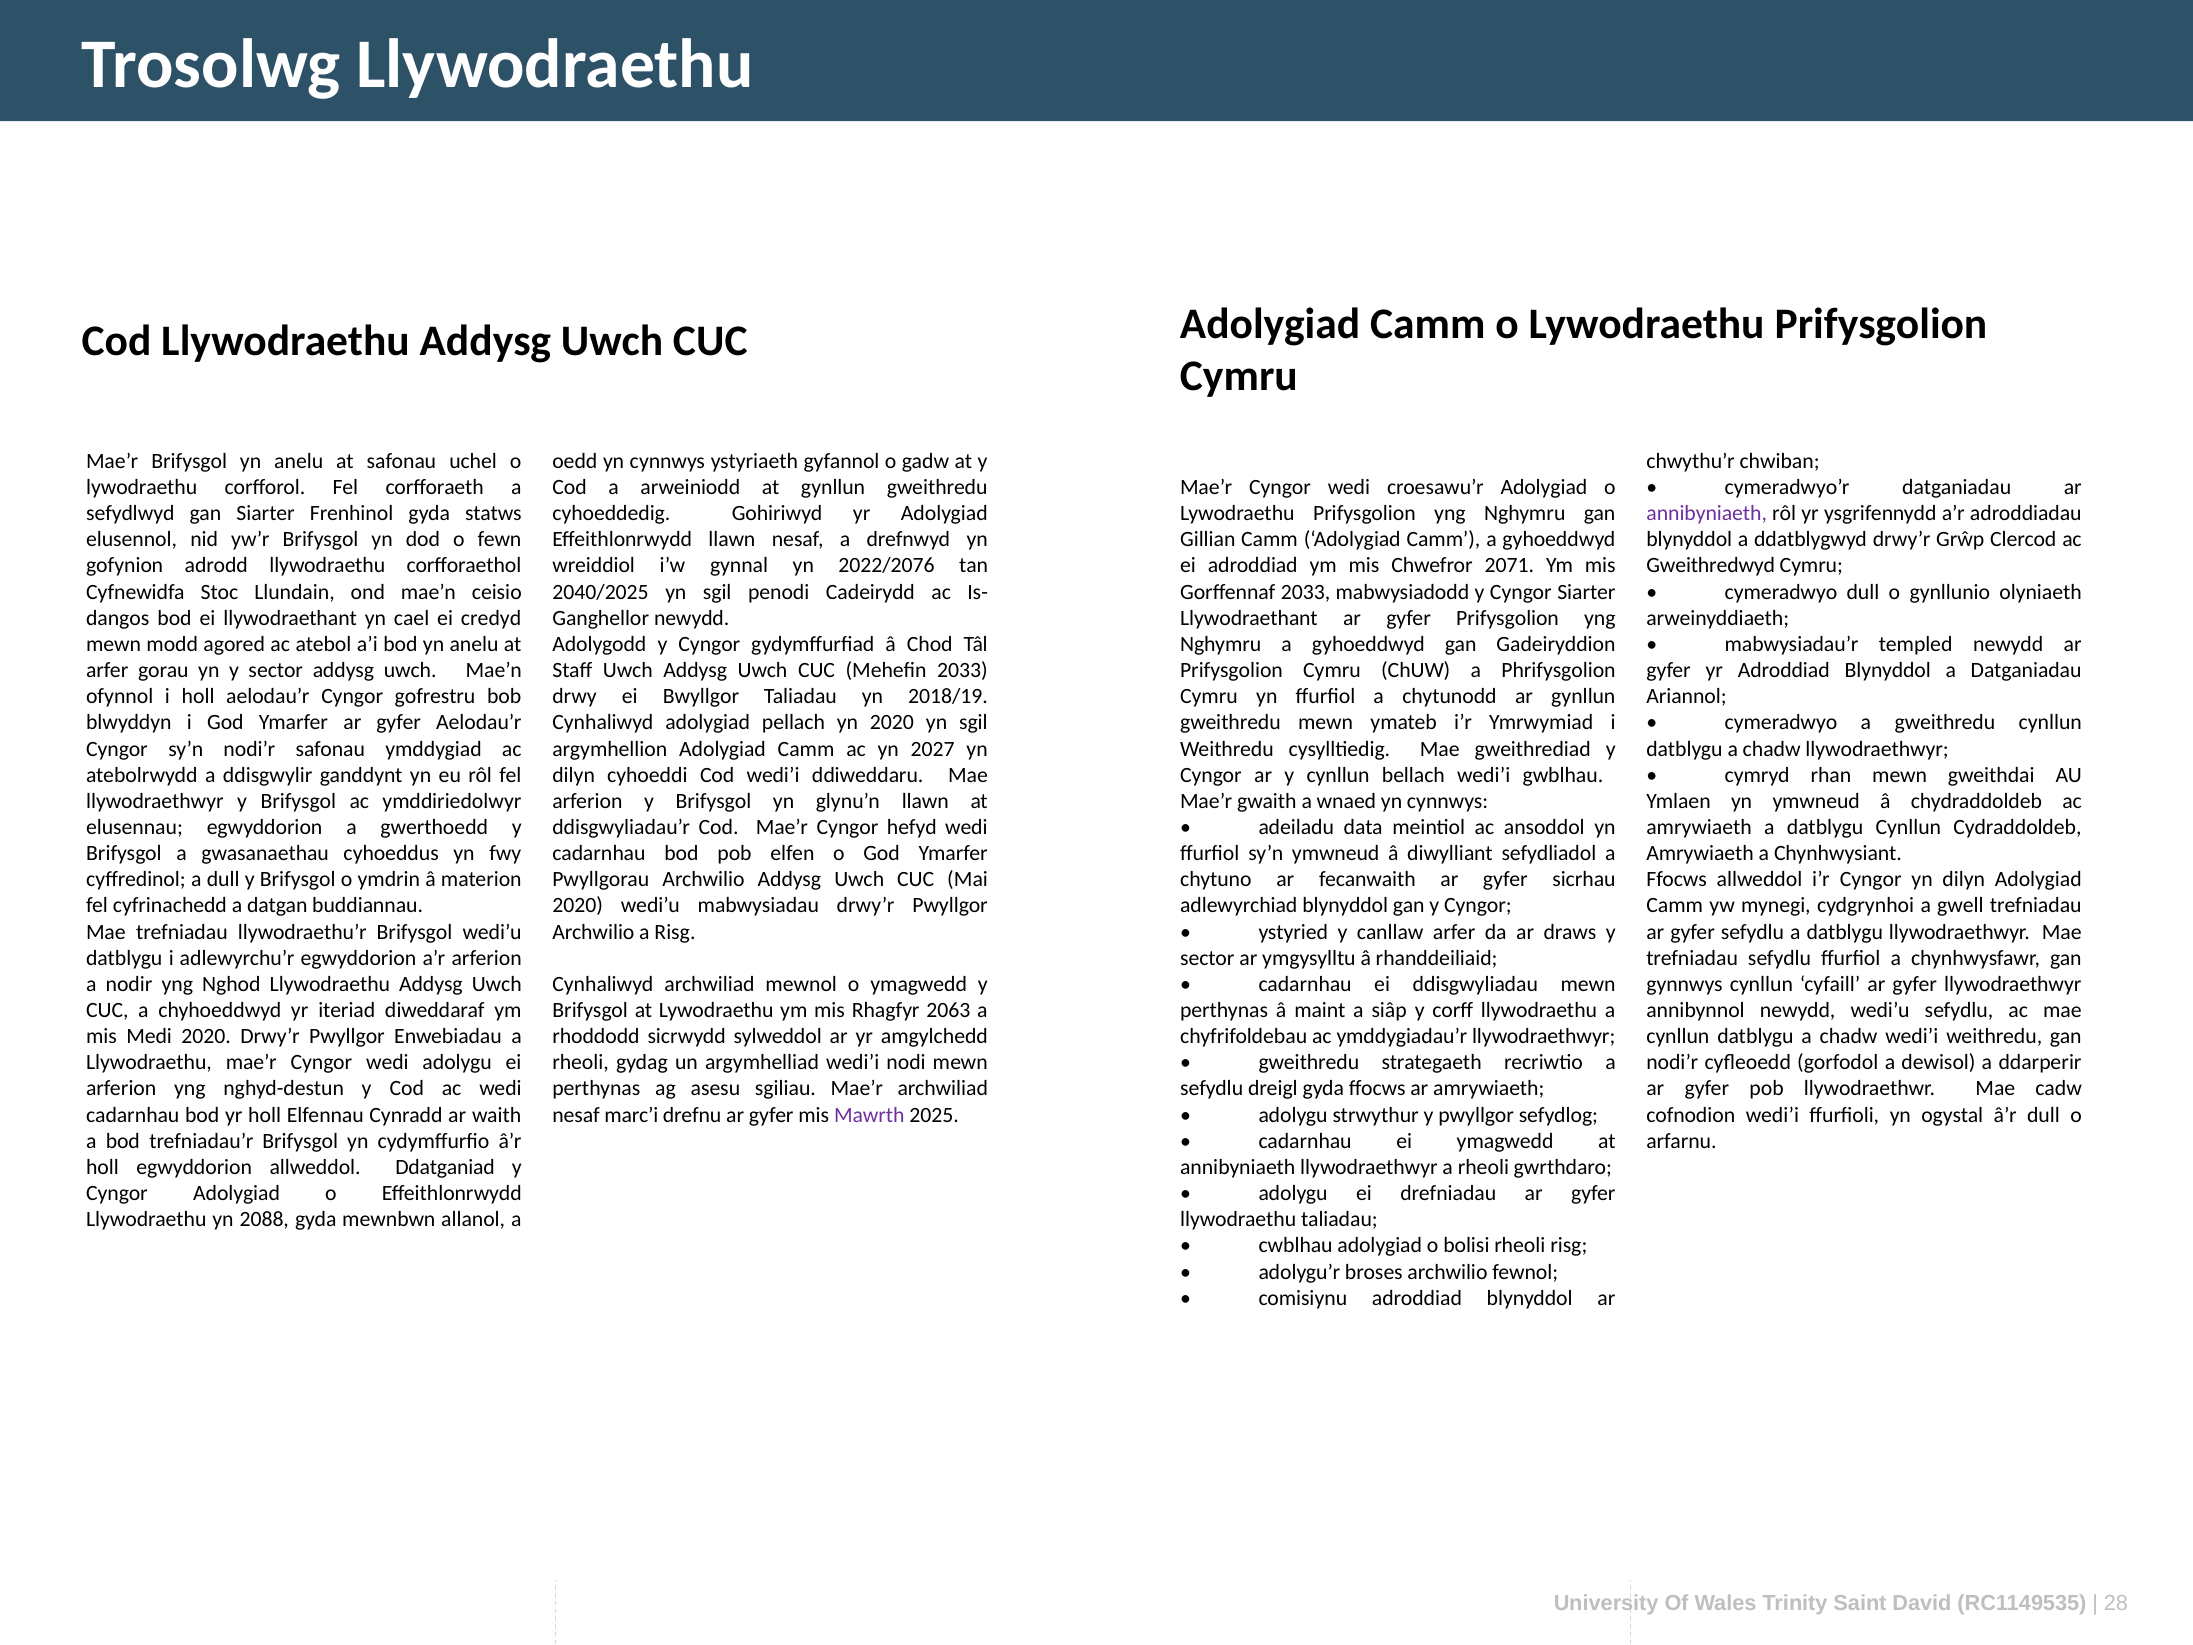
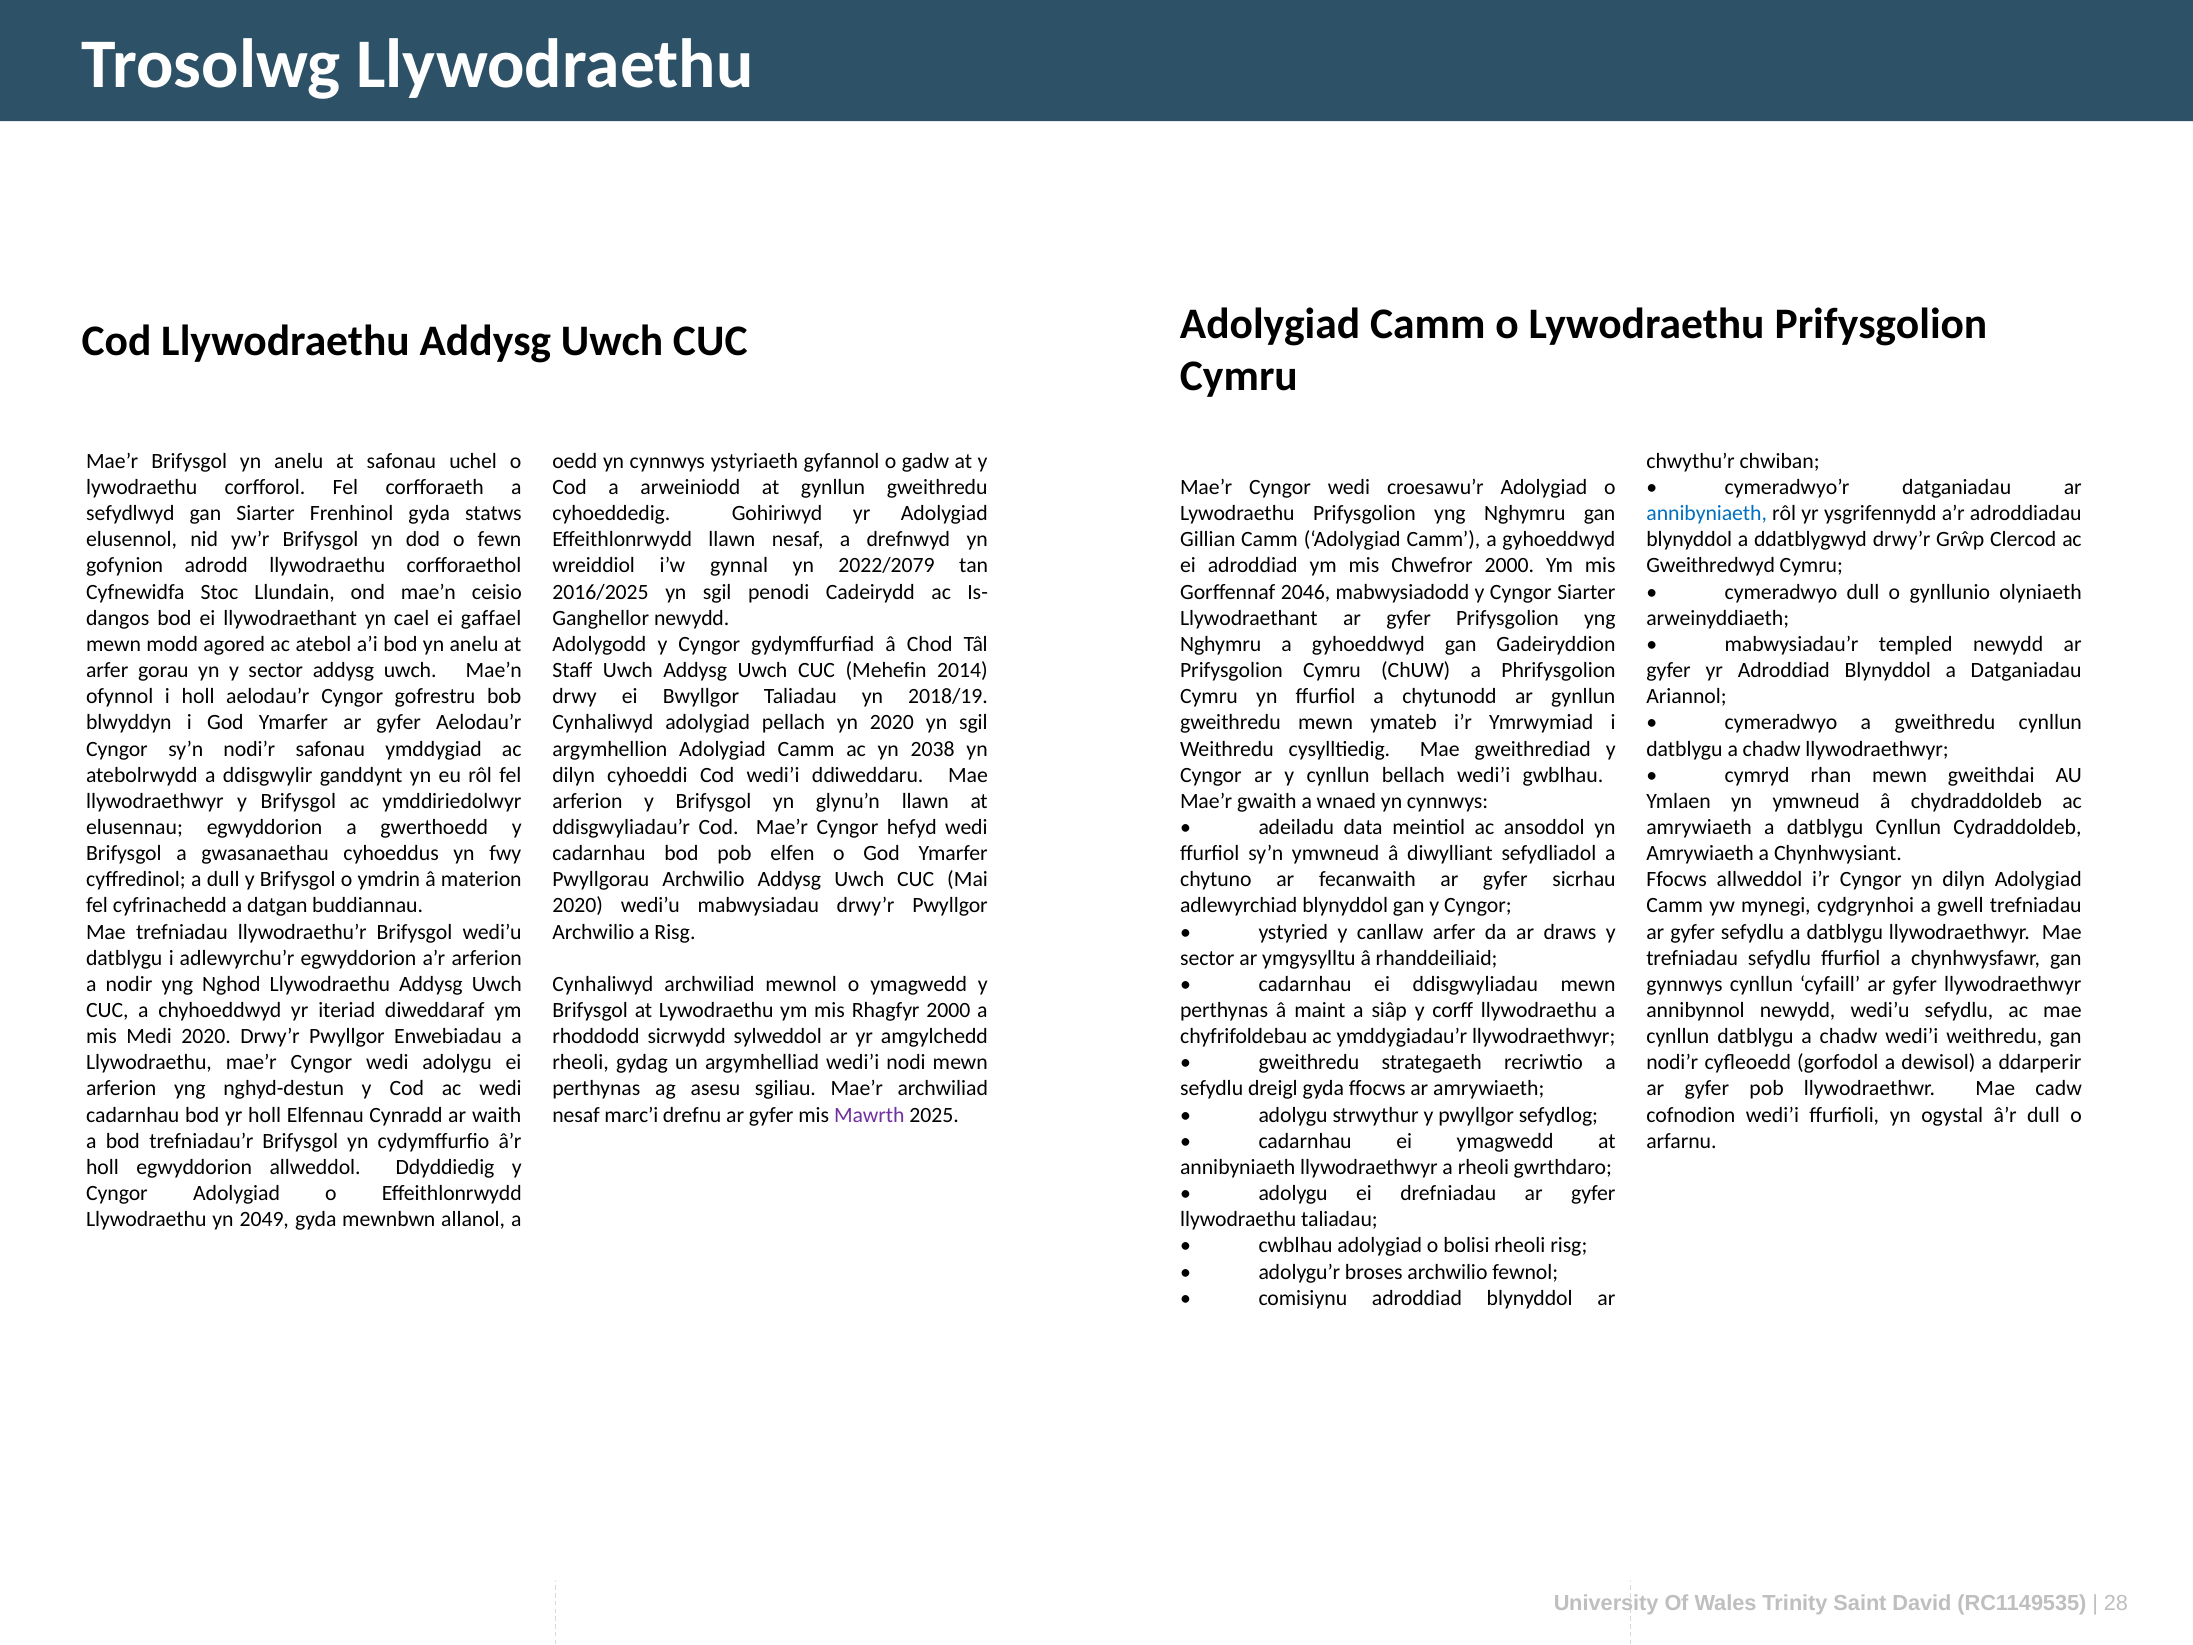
annibyniaeth at (1707, 513) colour: purple -> blue
2022/2076: 2022/2076 -> 2022/2079
Chwefror 2071: 2071 -> 2000
2040/2025: 2040/2025 -> 2016/2025
Gorffennaf 2033: 2033 -> 2046
credyd: credyd -> gaffael
Mehefin 2033: 2033 -> 2014
2027: 2027 -> 2038
Rhagfyr 2063: 2063 -> 2000
Ddatganiad: Ddatganiad -> Ddyddiedig
2088: 2088 -> 2049
